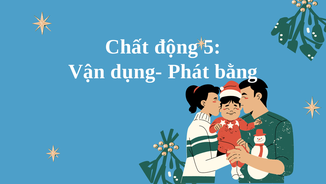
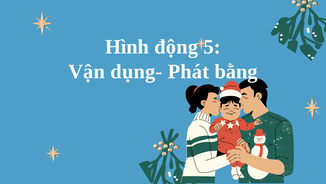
Chất: Chất -> Hình
